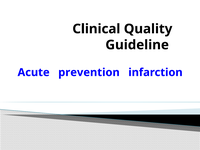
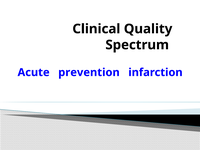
Guideline: Guideline -> Spectrum
